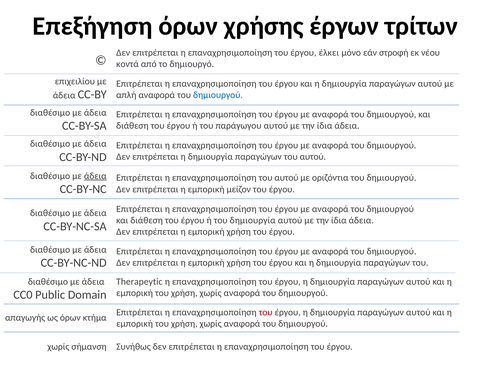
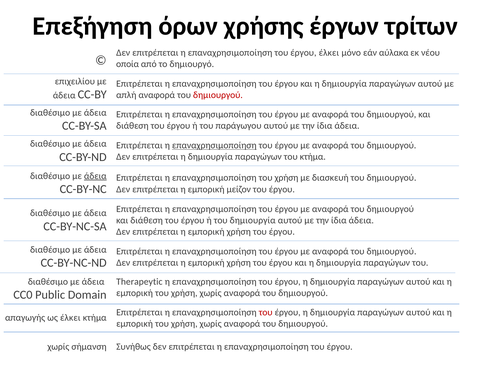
στροφή: στροφή -> αύλακα
κοντά: κοντά -> οποία
δημιουργού at (218, 95) colour: blue -> red
επαναχρησιμοποίηση at (214, 145) underline: none -> present
παραγώγων του αυτού: αυτού -> κτήμα
επαναχρησιμοποίηση του αυτού: αυτού -> χρήση
οριζόντια: οριζόντια -> διασκευή
ως όρων: όρων -> έλκει
